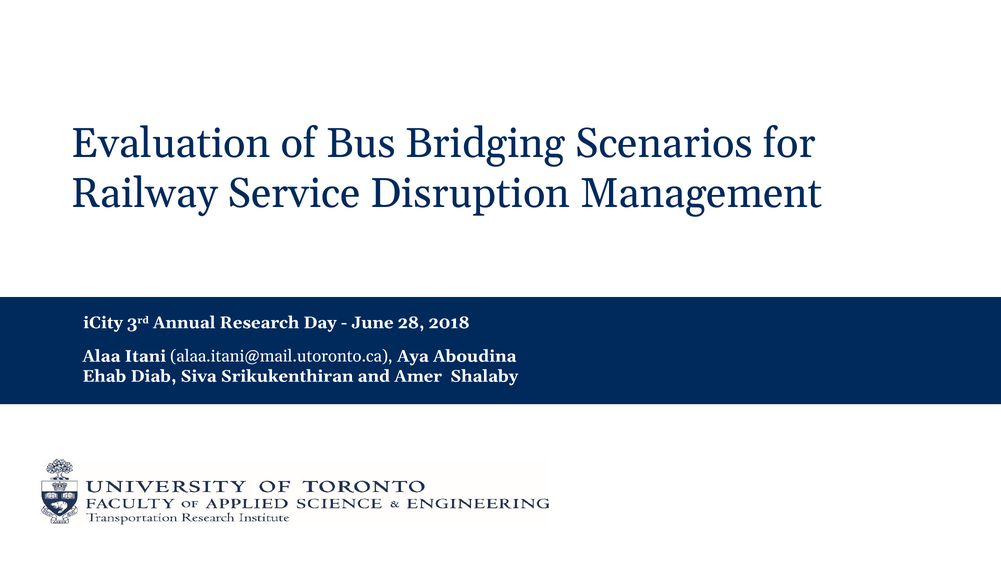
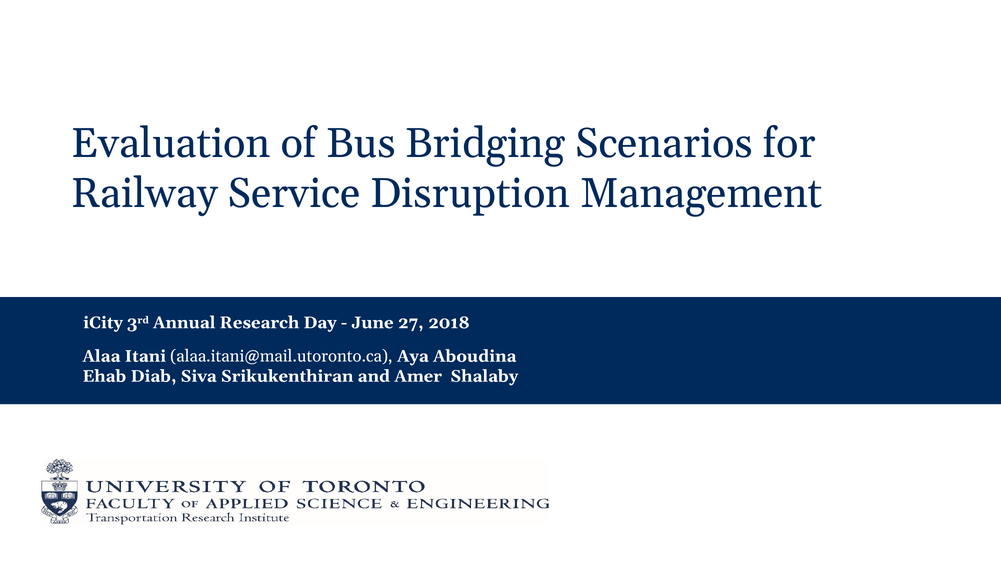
28: 28 -> 27
